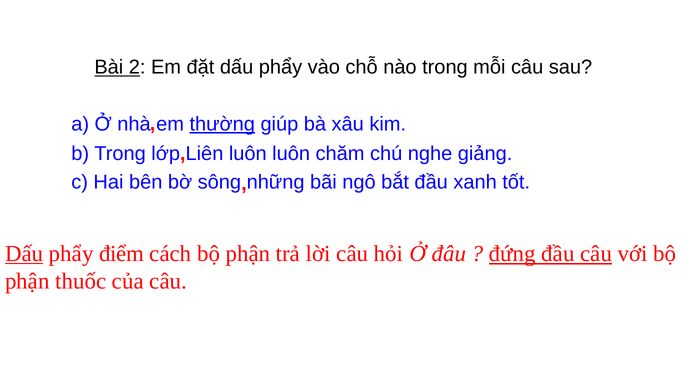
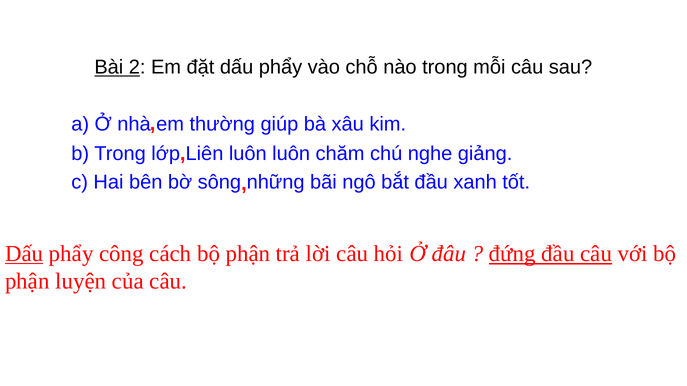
thường underline: present -> none
điểm: điểm -> công
thuốc: thuốc -> luyện
